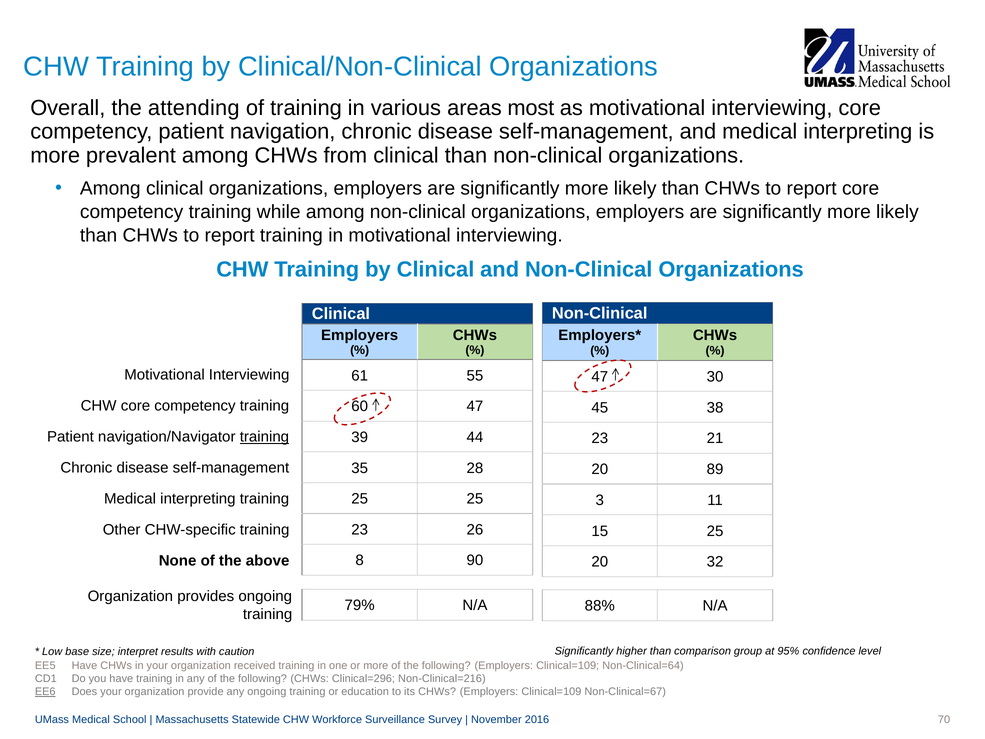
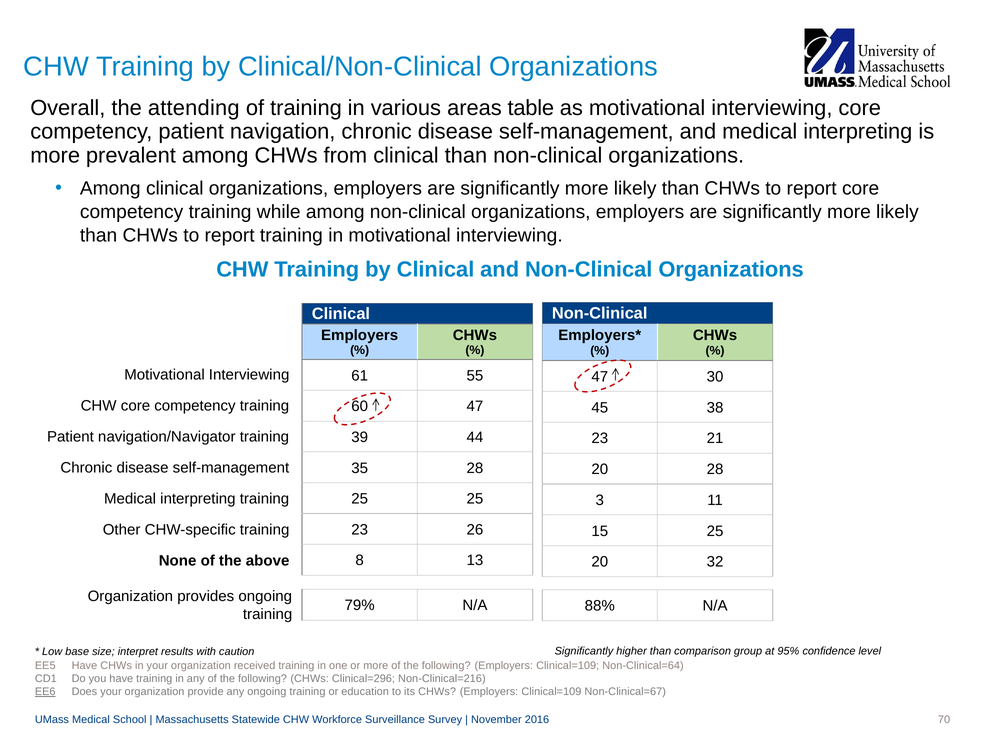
most: most -> table
training at (264, 437) underline: present -> none
20 89: 89 -> 28
90: 90 -> 13
